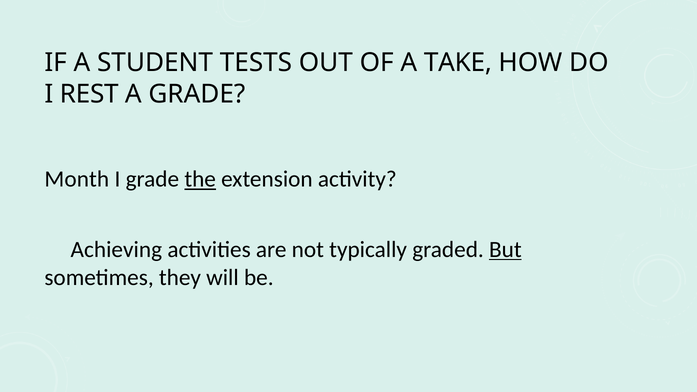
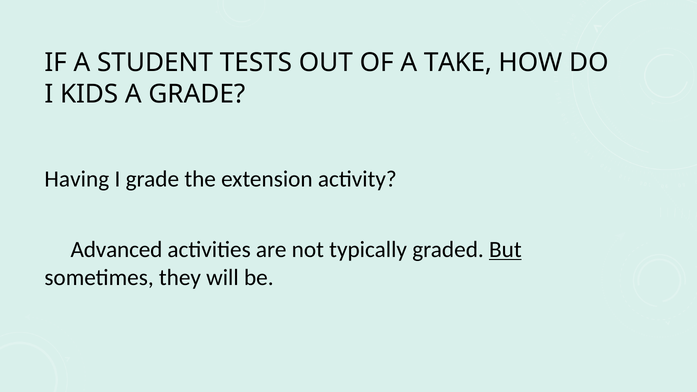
REST: REST -> KIDS
Month: Month -> Having
the underline: present -> none
Achieving: Achieving -> Advanced
